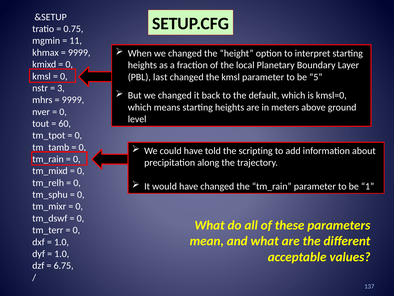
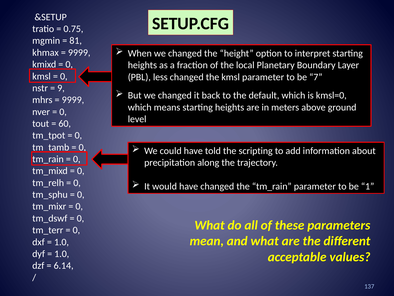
11: 11 -> 81
last: last -> less
5: 5 -> 7
3: 3 -> 9
6.75: 6.75 -> 6.14
